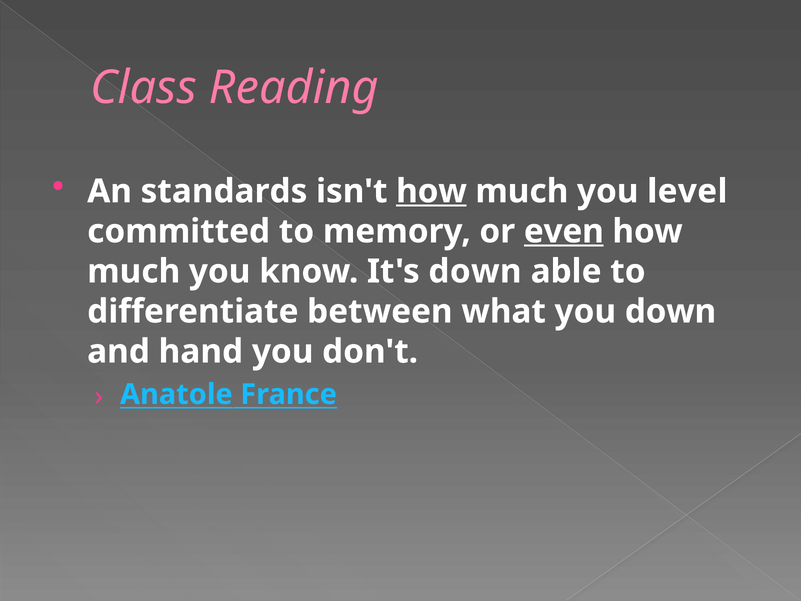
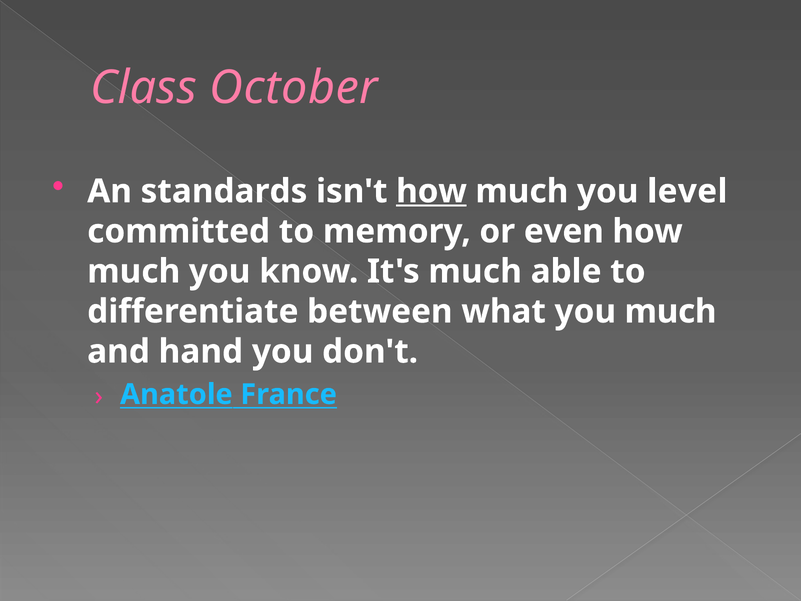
Reading: Reading -> October
even underline: present -> none
It's down: down -> much
you down: down -> much
